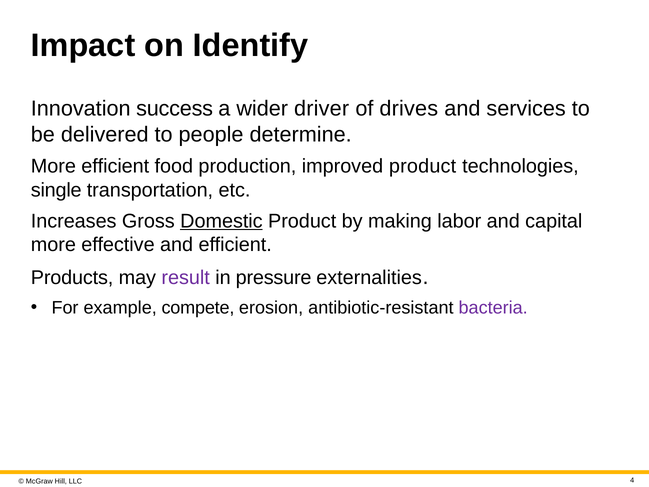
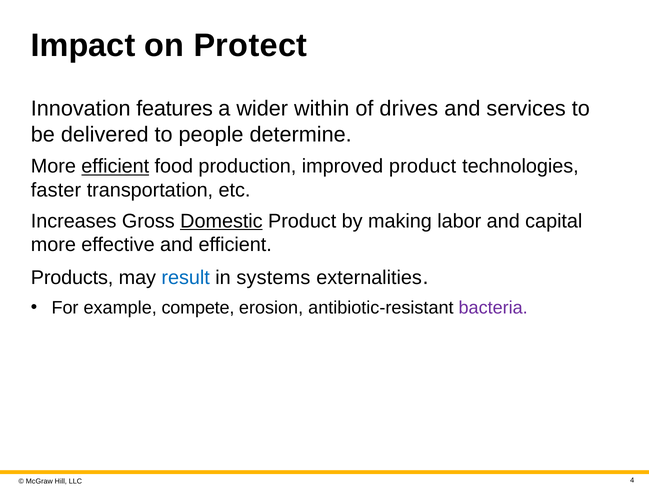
Identify: Identify -> Protect
success: success -> features
driver: driver -> within
efficient at (115, 166) underline: none -> present
single: single -> faster
result colour: purple -> blue
pressure: pressure -> systems
